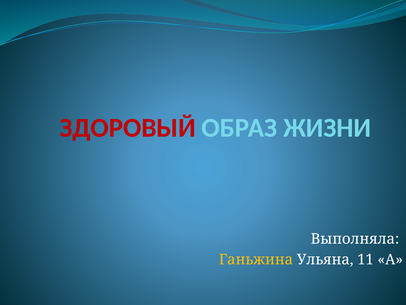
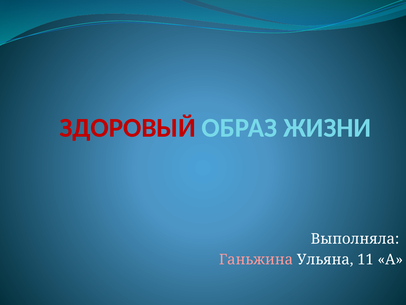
Ганьжина colour: yellow -> pink
